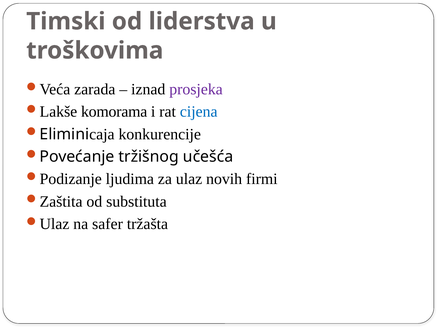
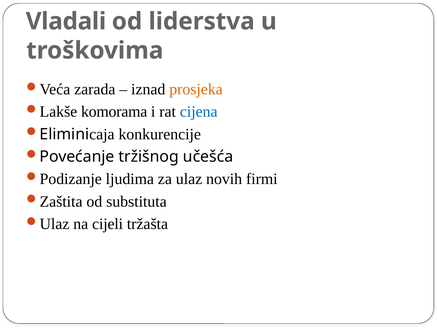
Timski: Timski -> Vladali
prosjeka colour: purple -> orange
safer: safer -> cijeli
